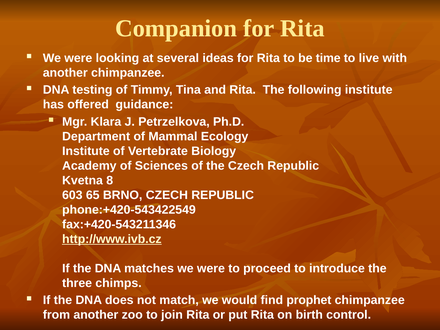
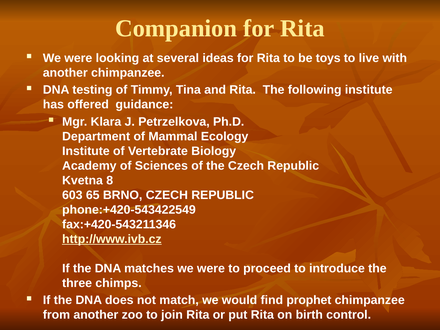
time: time -> toys
